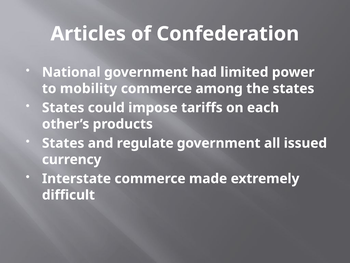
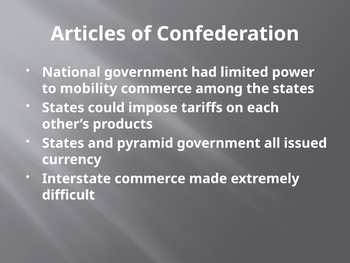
regulate: regulate -> pyramid
